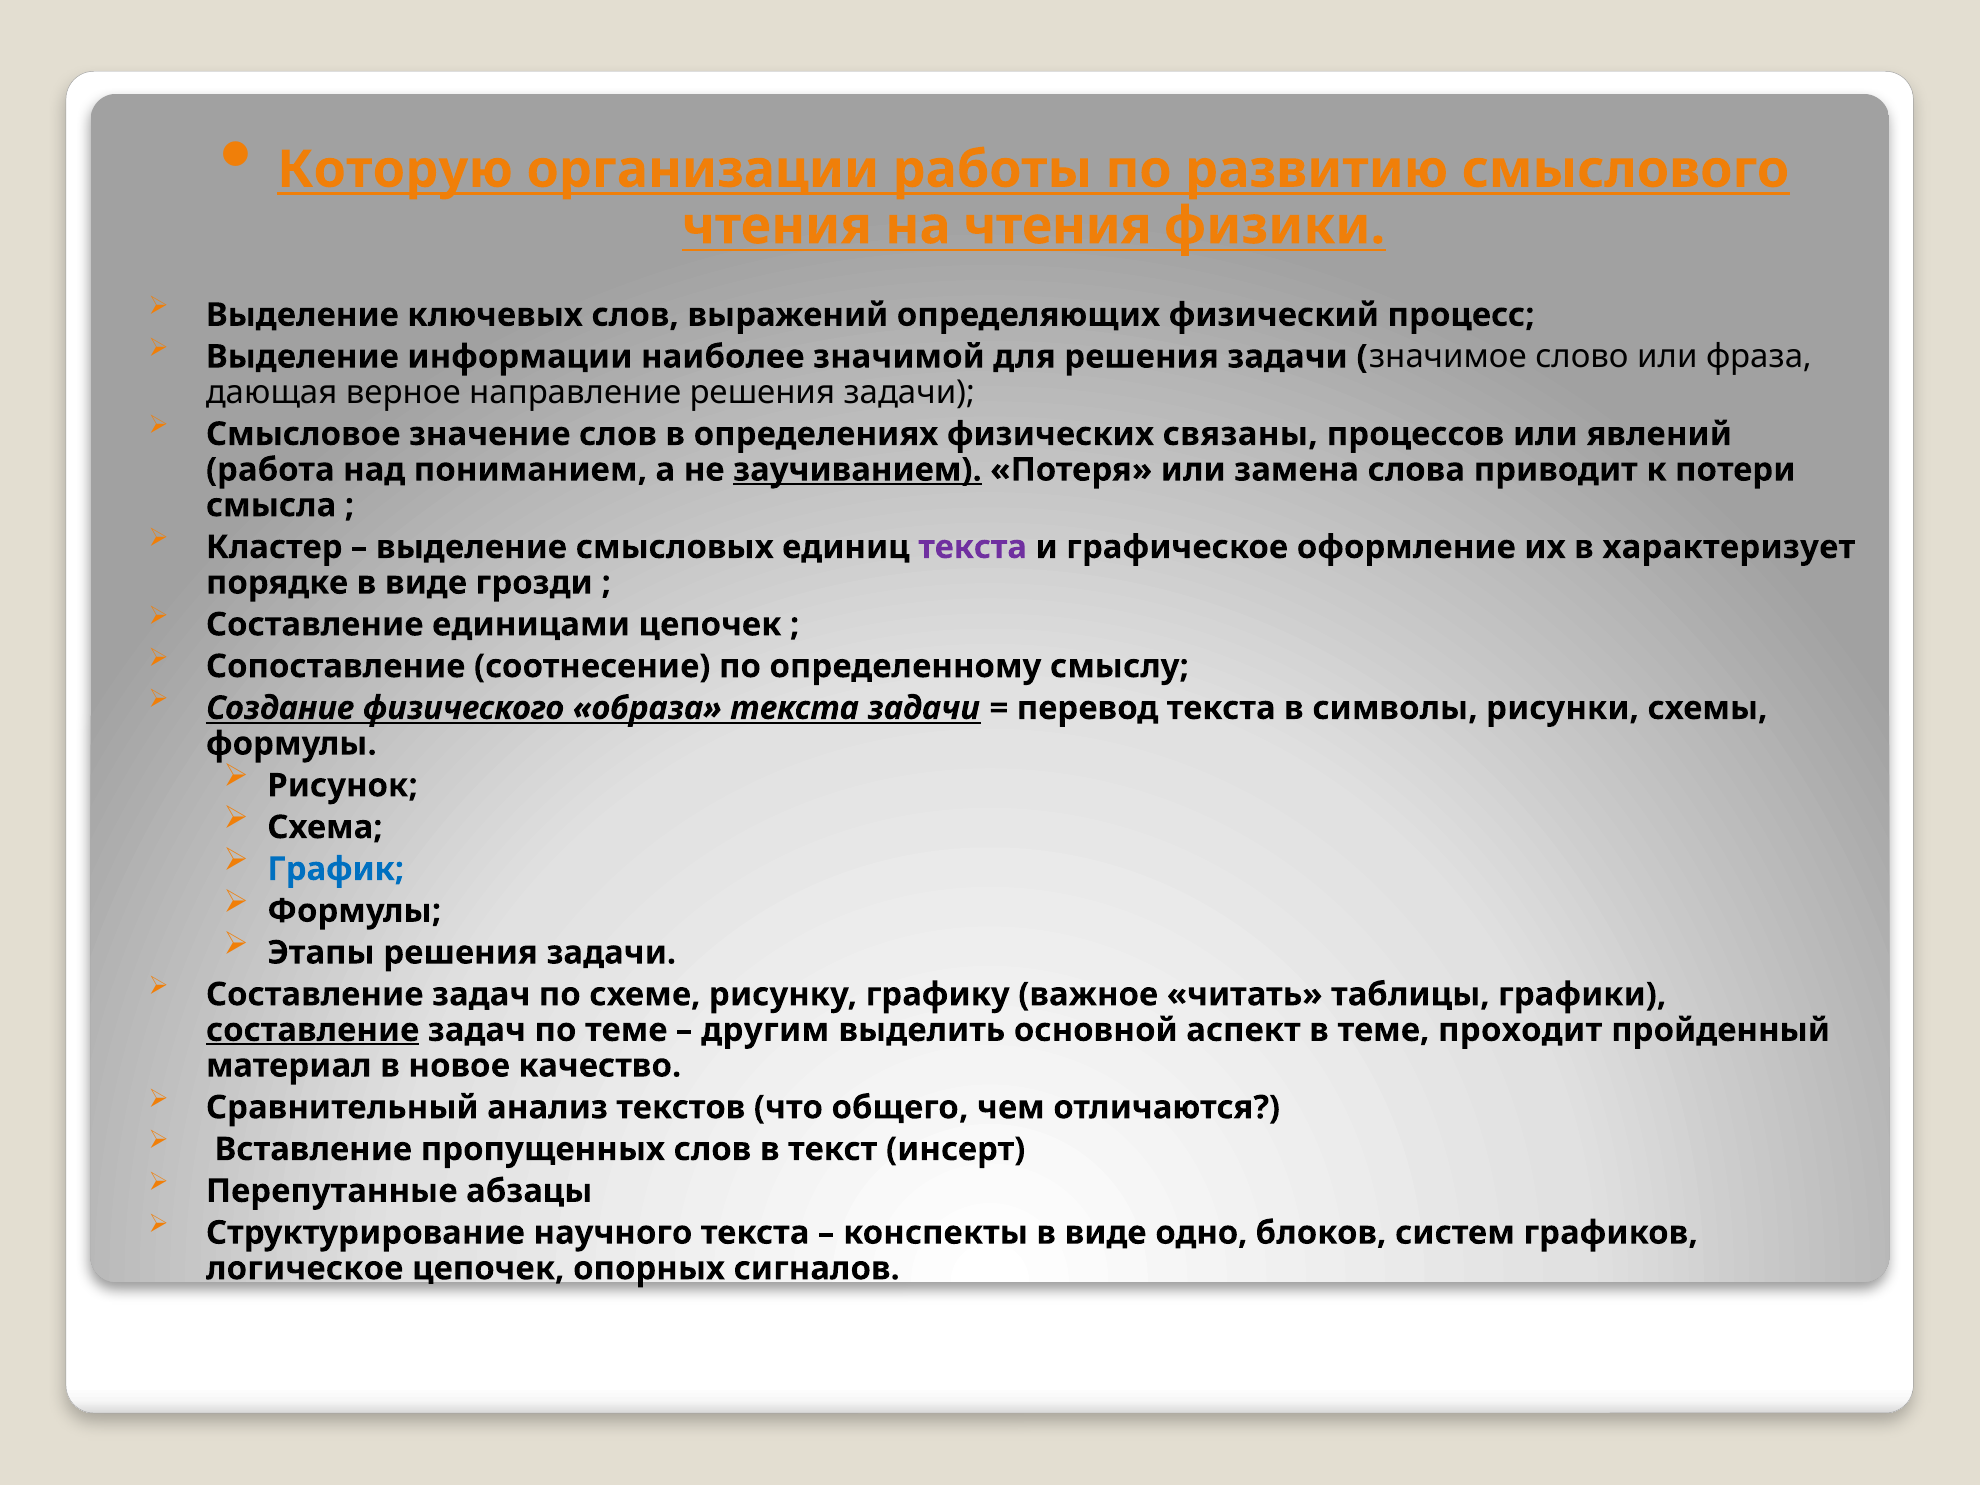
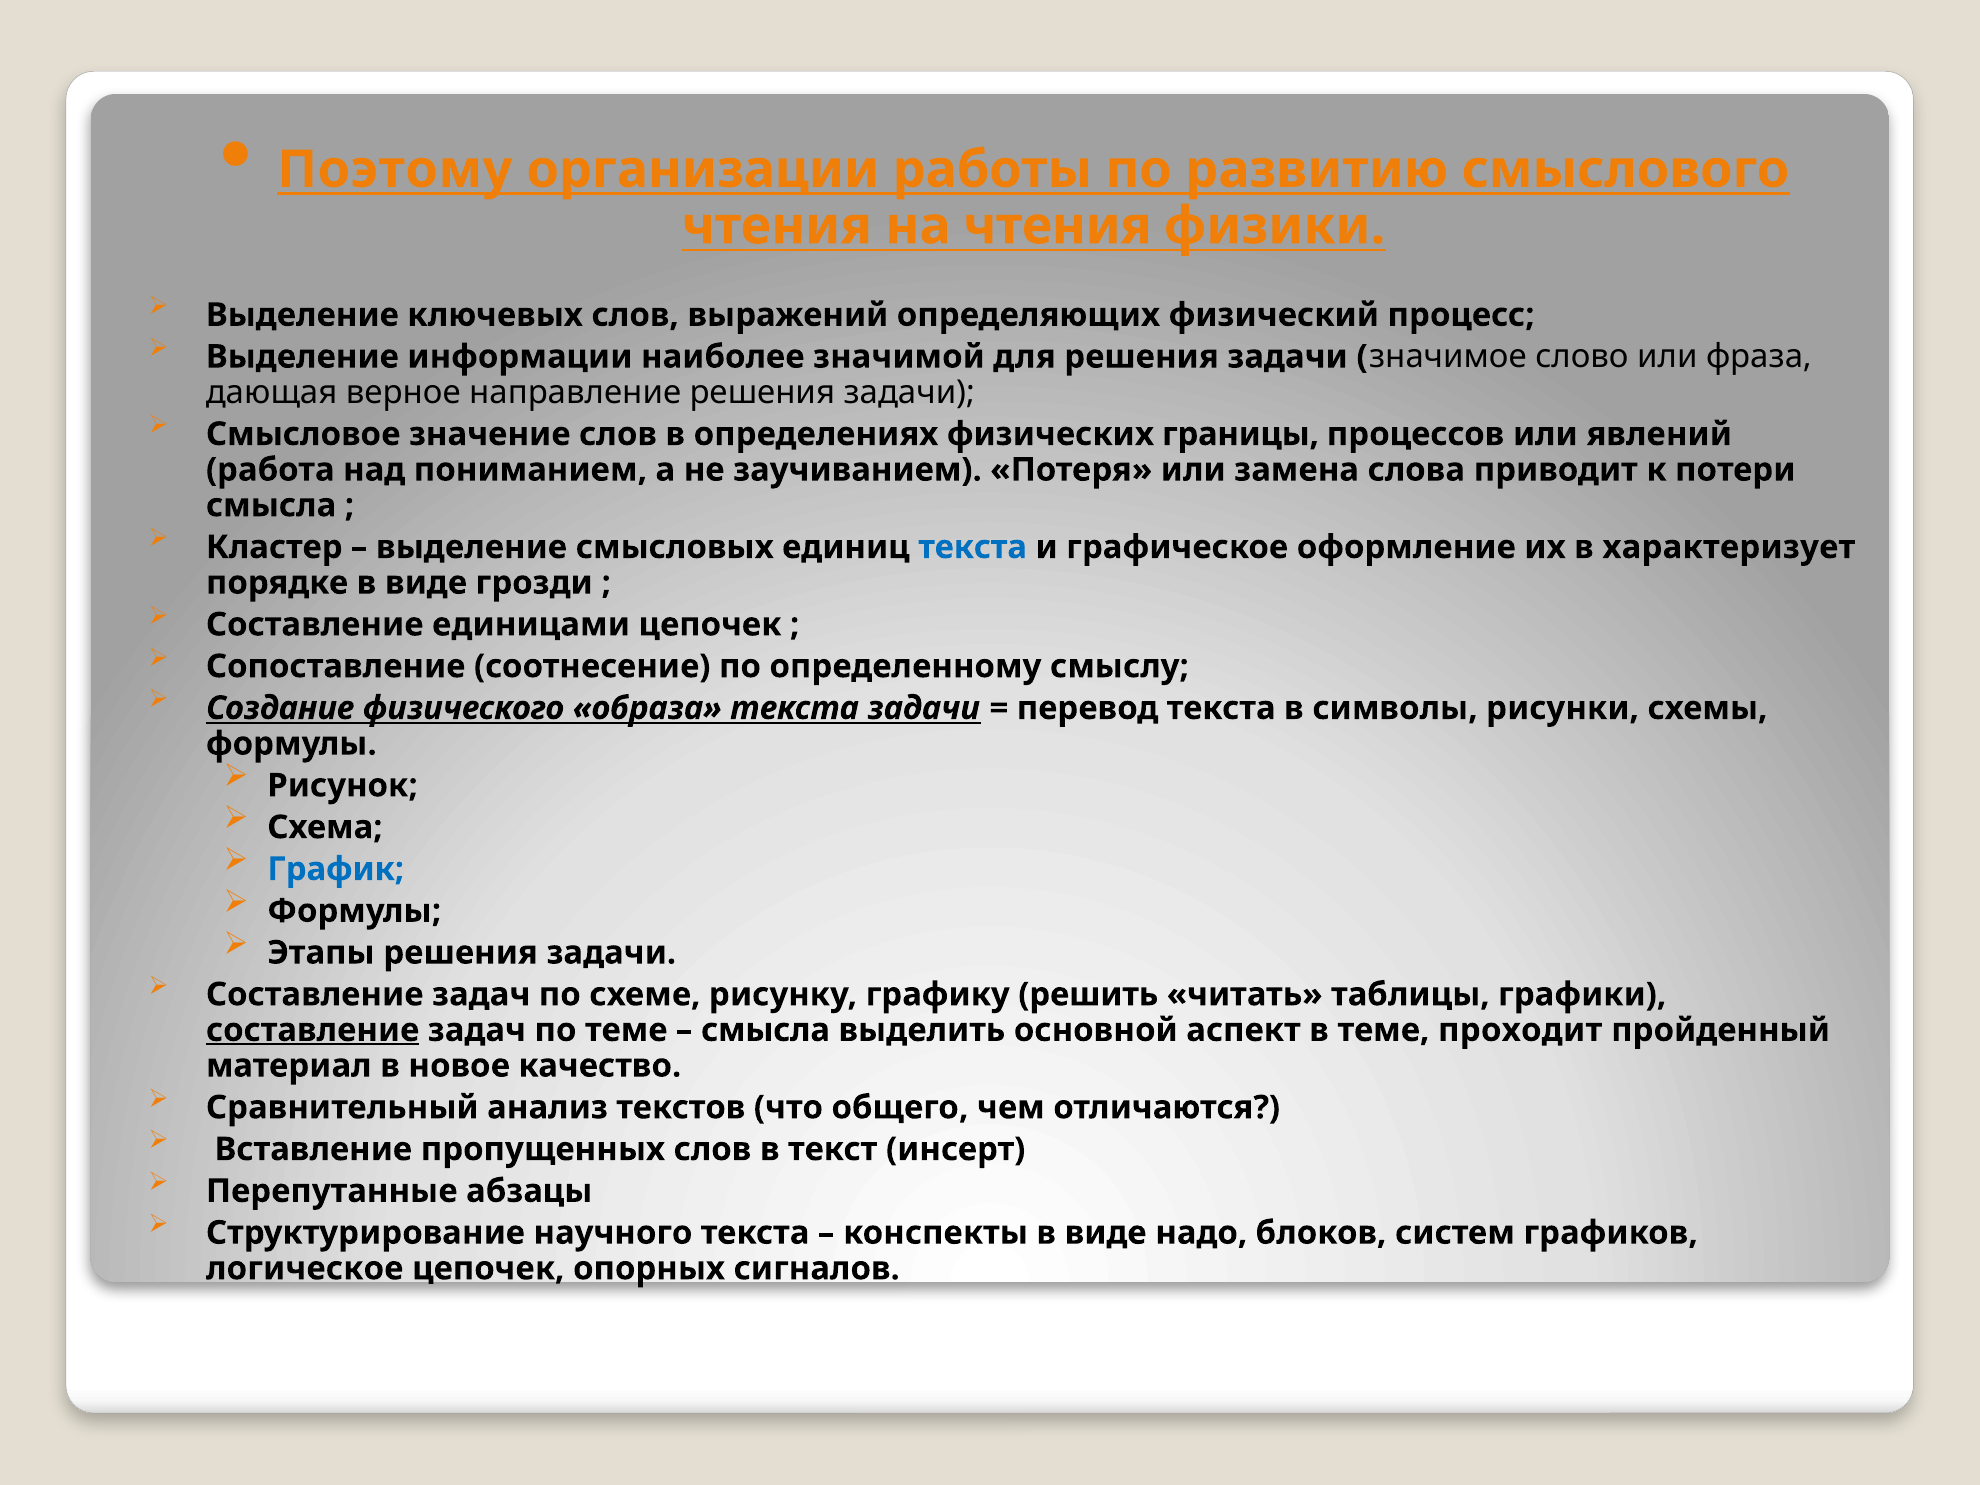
Которую: Которую -> Поэтому
связаны: связаны -> границы
заучиванием underline: present -> none
текста at (973, 547) colour: purple -> blue
важное: важное -> решить
другим at (765, 1030): другим -> смысла
одно: одно -> надо
